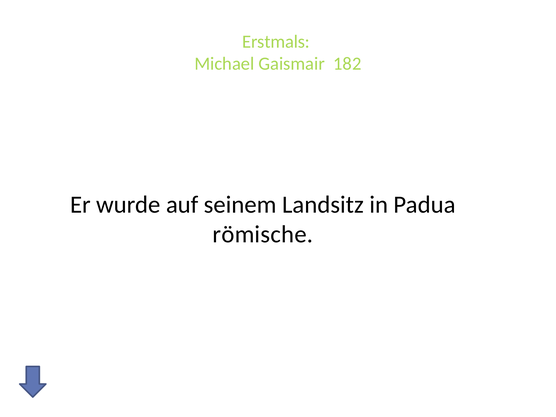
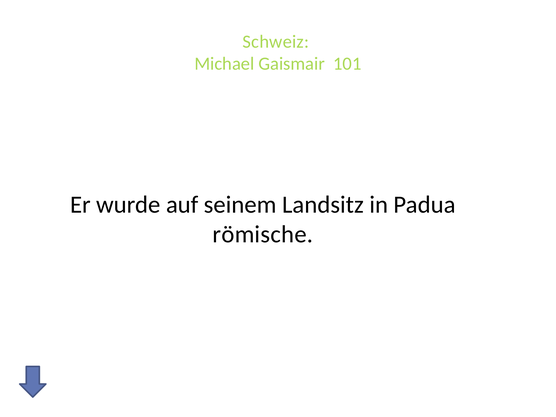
Erstmals: Erstmals -> Schweiz
182: 182 -> 101
